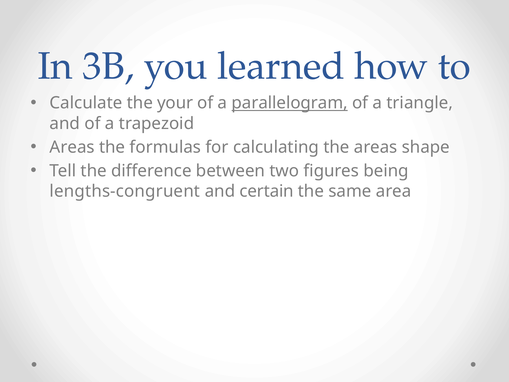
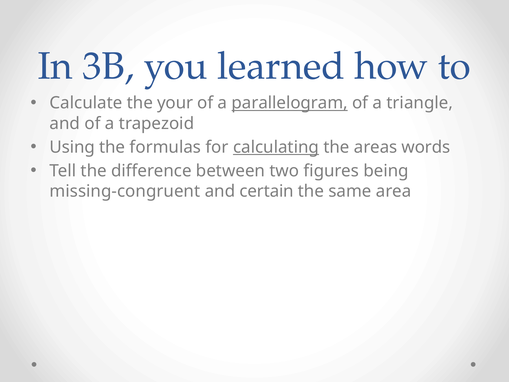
Areas at (72, 147): Areas -> Using
calculating underline: none -> present
shape: shape -> words
lengths-congruent: lengths-congruent -> missing-congruent
